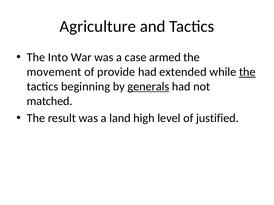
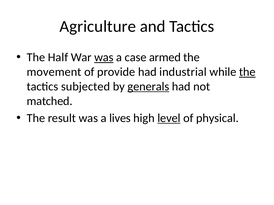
Into: Into -> Half
was at (104, 57) underline: none -> present
extended: extended -> industrial
beginning: beginning -> subjected
land: land -> lives
level underline: none -> present
justified: justified -> physical
